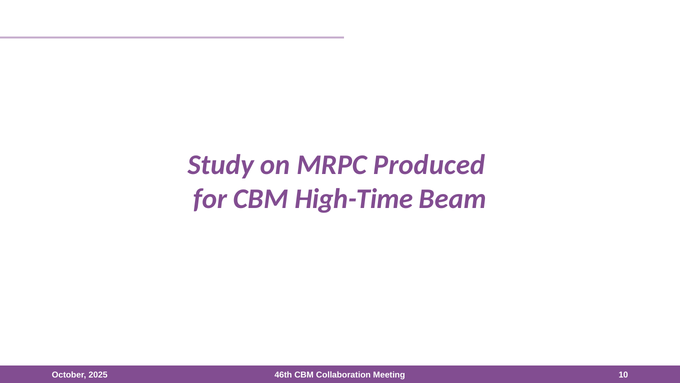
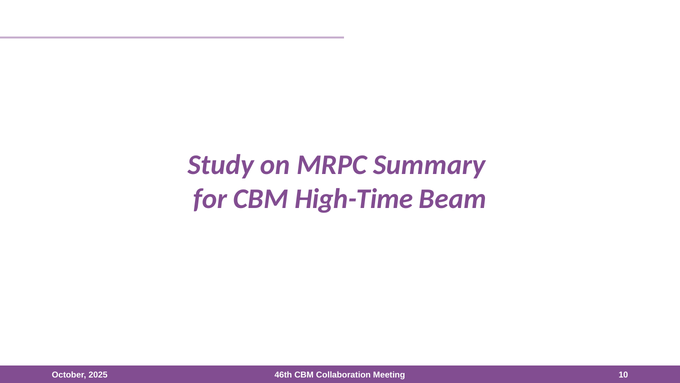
Produced: Produced -> Summary
